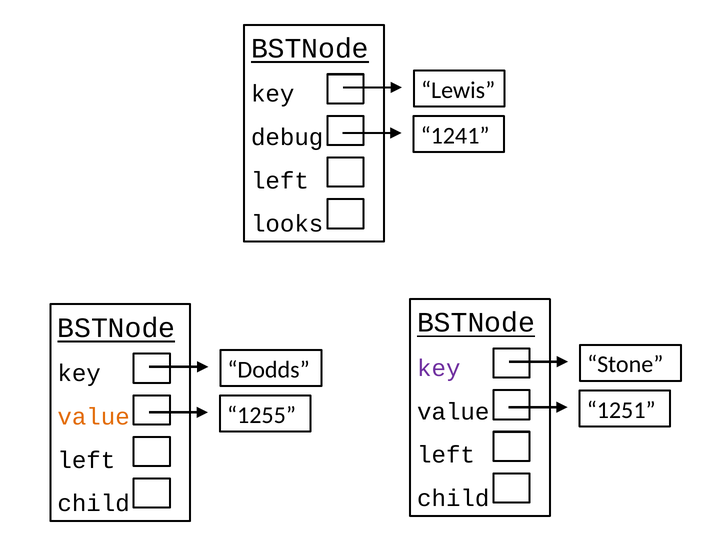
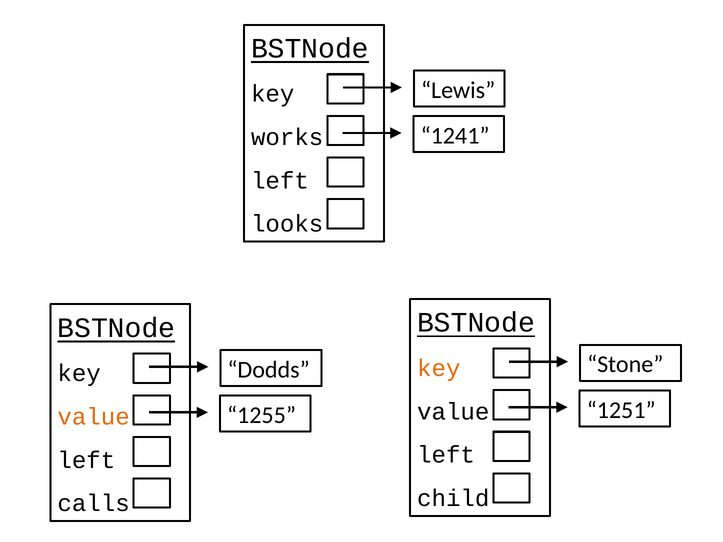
debug: debug -> works
key at (439, 368) colour: purple -> orange
child at (94, 504): child -> calls
